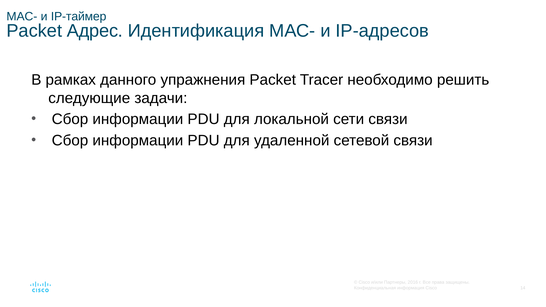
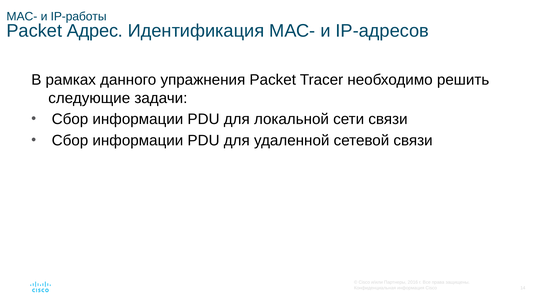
IP-таймер: IP-таймер -> IP-работы
